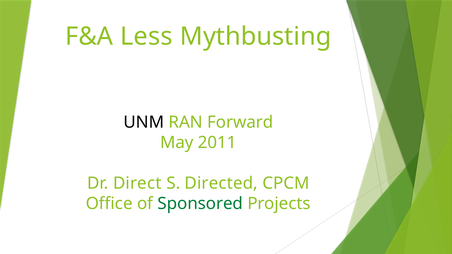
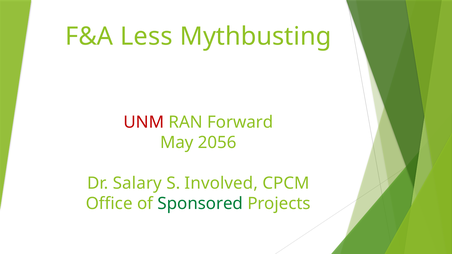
UNM colour: black -> red
2011: 2011 -> 2056
Direct: Direct -> Salary
Directed: Directed -> Involved
